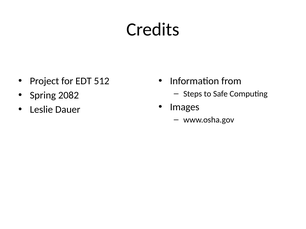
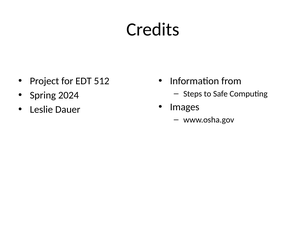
2082: 2082 -> 2024
